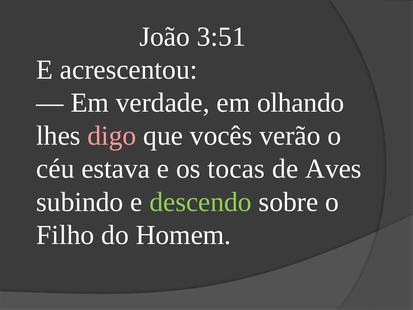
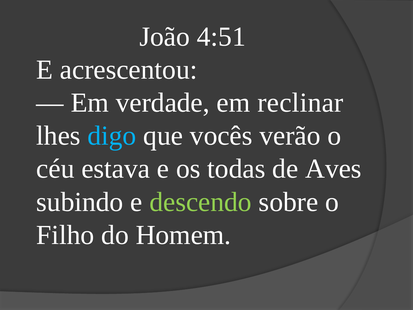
3:51: 3:51 -> 4:51
olhando: olhando -> reclinar
digo colour: pink -> light blue
tocas: tocas -> todas
